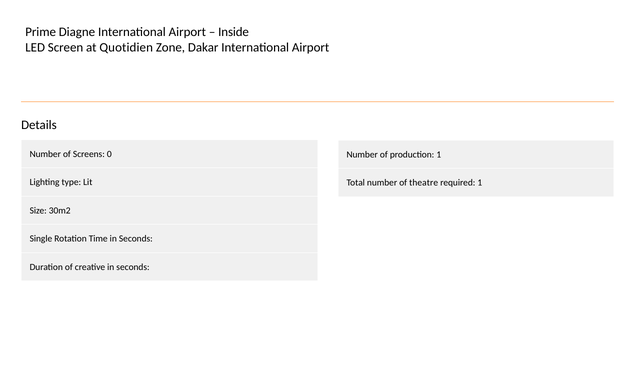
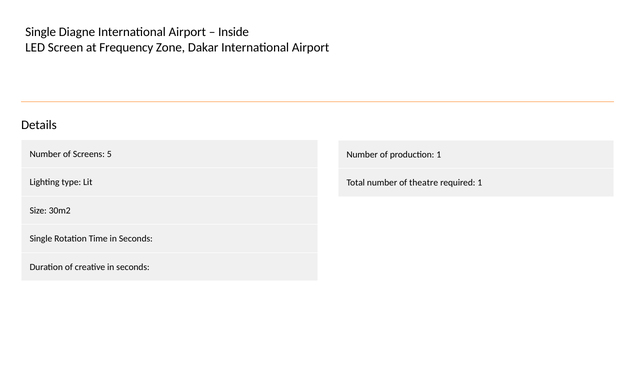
Prime at (41, 32): Prime -> Single
Quotidien: Quotidien -> Frequency
0: 0 -> 5
